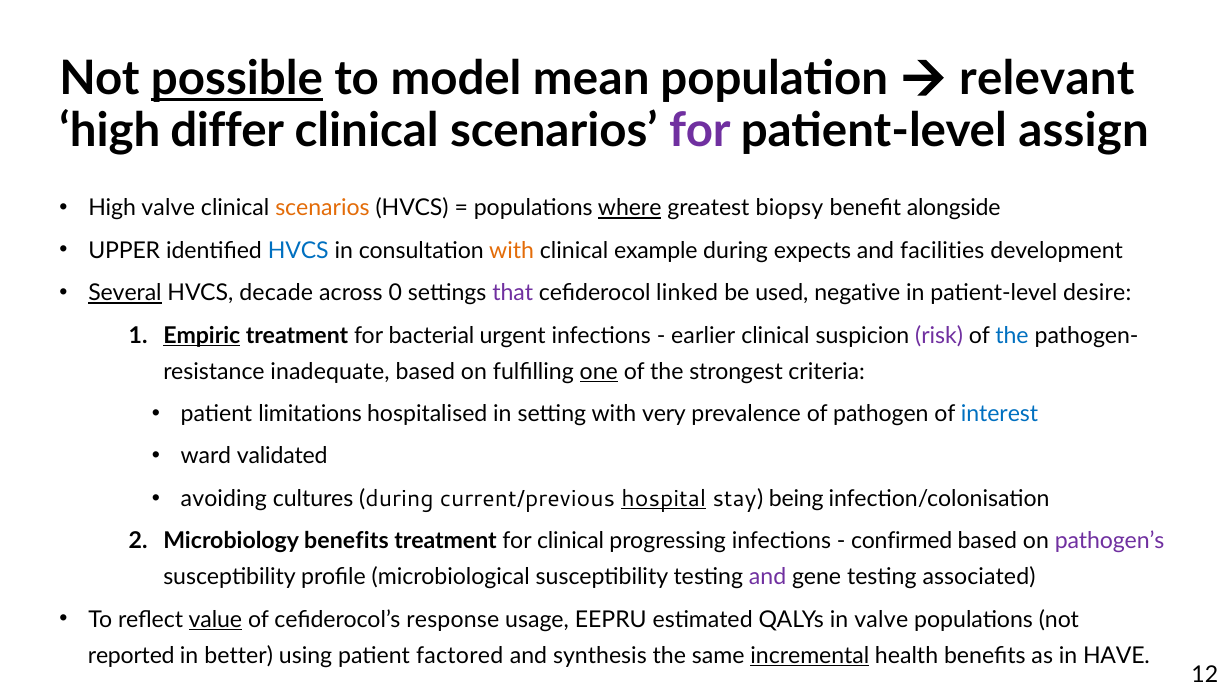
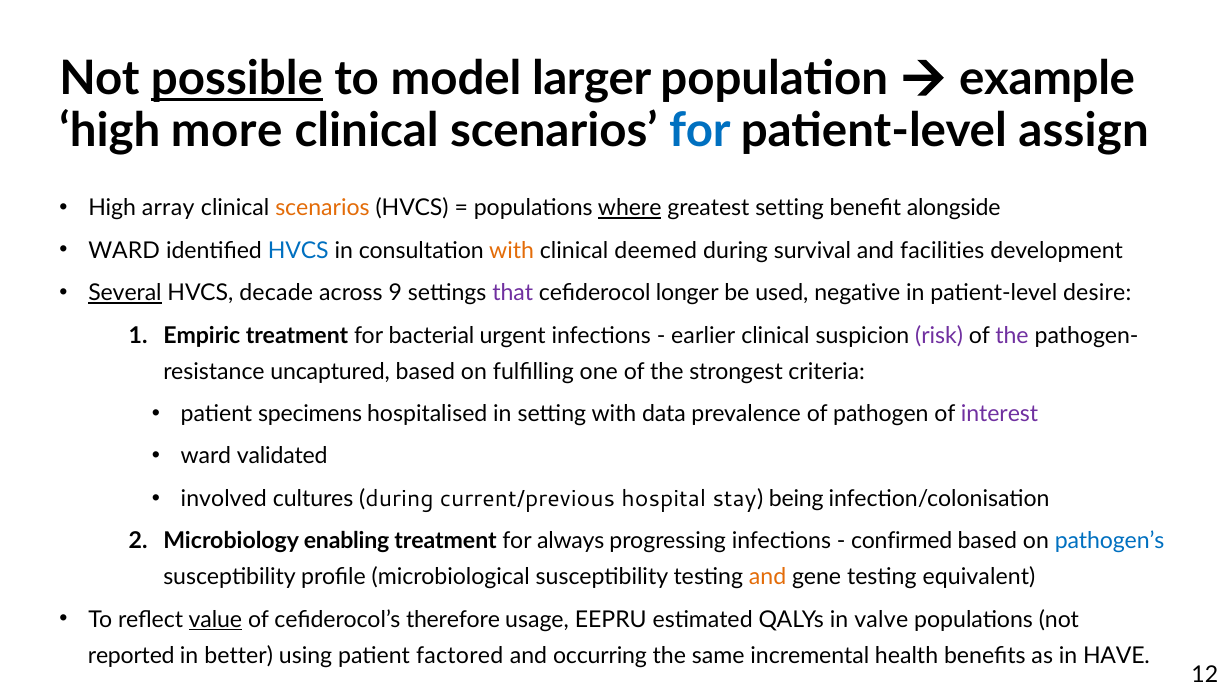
mean: mean -> larger
relevant: relevant -> example
differ: differ -> more
for at (700, 130) colour: purple -> blue
High valve: valve -> array
greatest biopsy: biopsy -> setting
UPPER at (124, 251): UPPER -> WARD
example: example -> deemed
expects: expects -> survival
0: 0 -> 9
linked: linked -> longer
Empiric underline: present -> none
the at (1012, 335) colour: blue -> purple
inadequate: inadequate -> uncaptured
one underline: present -> none
limitations: limitations -> specimens
very: very -> data
interest colour: blue -> purple
avoiding: avoiding -> involved
hospital underline: present -> none
Microbiology benefits: benefits -> enabling
for clinical: clinical -> always
pathogen’s colour: purple -> blue
and at (768, 577) colour: purple -> orange
associated: associated -> equivalent
response: response -> therefore
synthesis: synthesis -> occurring
incremental underline: present -> none
